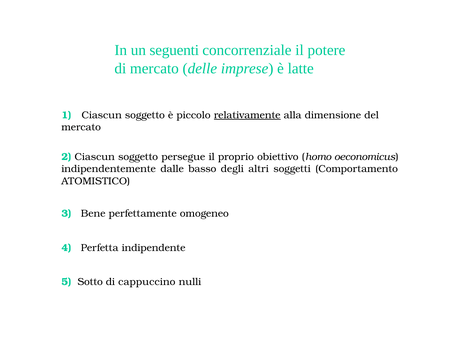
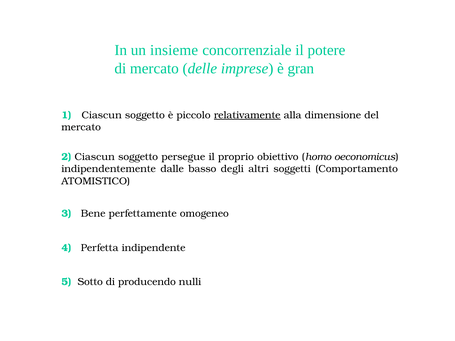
seguenti: seguenti -> insieme
latte: latte -> gran
cappuccino: cappuccino -> producendo
